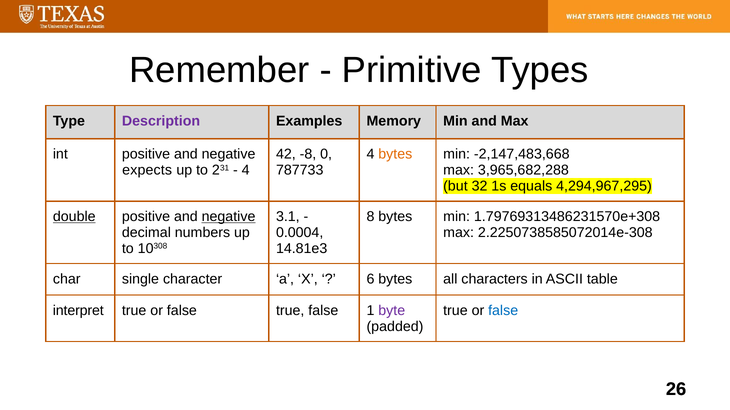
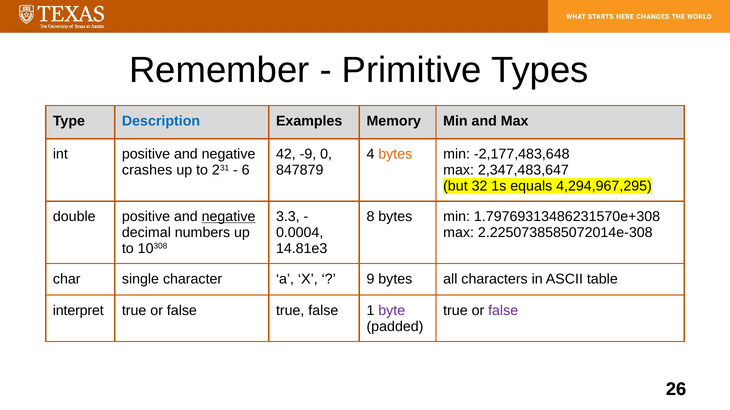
Description colour: purple -> blue
-8: -8 -> -9
-2,147,483,668: -2,147,483,668 -> -2,177,483,648
expects: expects -> crashes
4 at (246, 170): 4 -> 6
787733: 787733 -> 847879
3,965,682,288: 3,965,682,288 -> 2,347,483,647
double underline: present -> none
3.1: 3.1 -> 3.3
6: 6 -> 9
false at (503, 311) colour: blue -> purple
